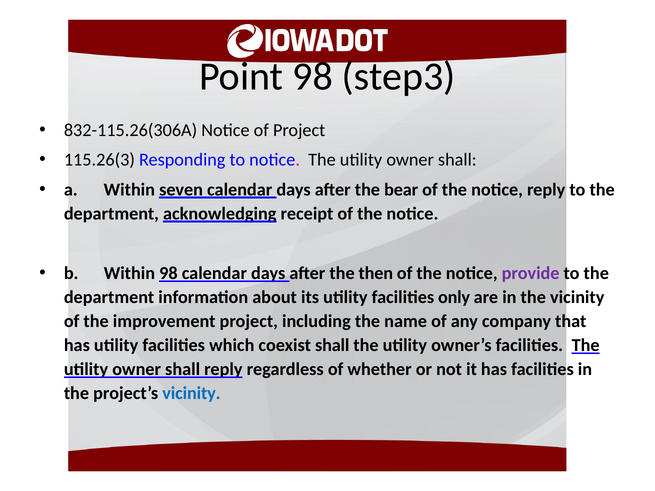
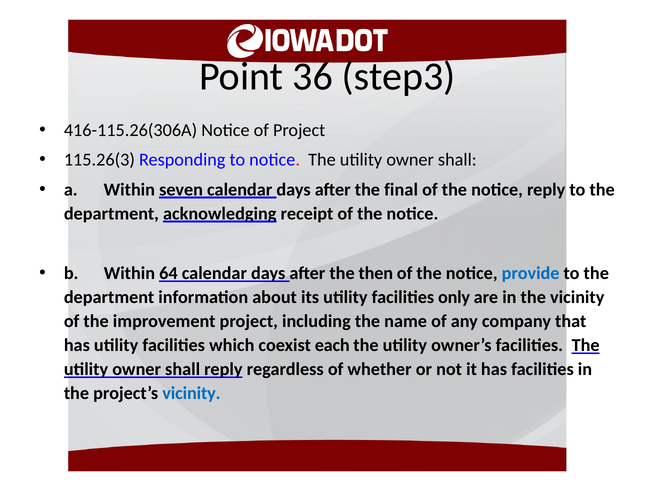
Point 98: 98 -> 36
832-115.26(306A: 832-115.26(306A -> 416-115.26(306A
bear: bear -> final
Within 98: 98 -> 64
provide colour: purple -> blue
coexist shall: shall -> each
